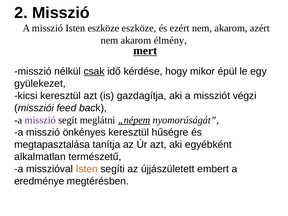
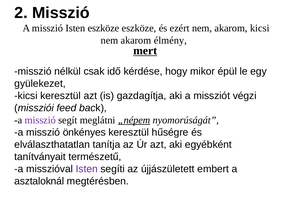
akarom azért: azért -> kicsi
csak underline: present -> none
megtapasztalása: megtapasztalása -> elválaszthatatlan
alkalmatlan: alkalmatlan -> tanítványait
Isten at (87, 169) colour: orange -> purple
eredménye: eredménye -> asztaloknál
